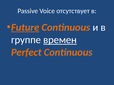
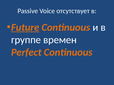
времен underline: present -> none
